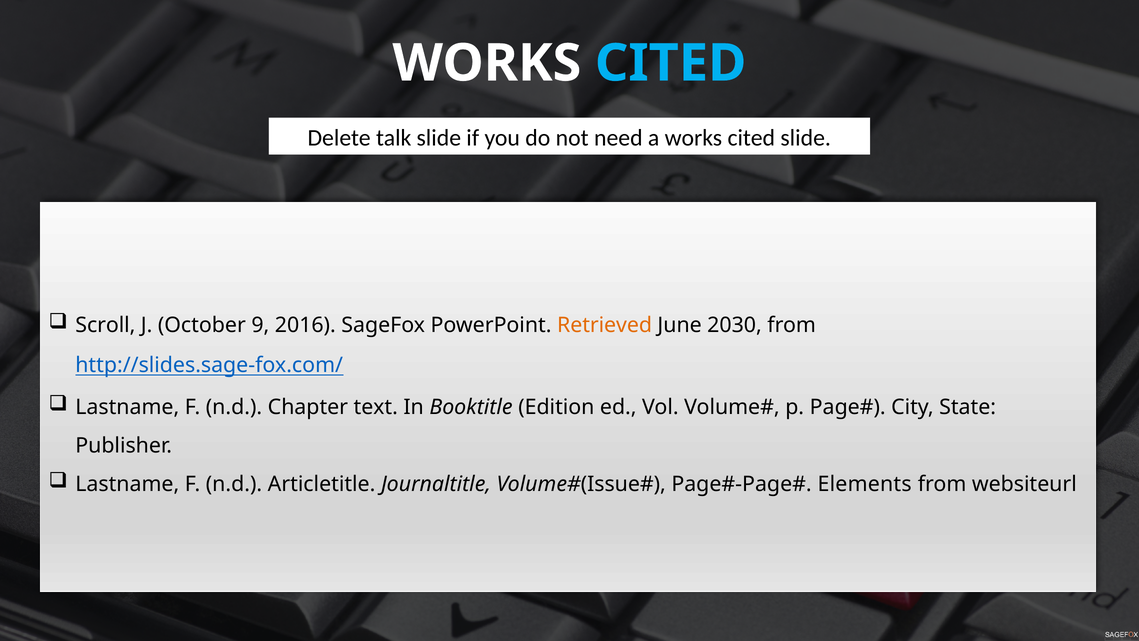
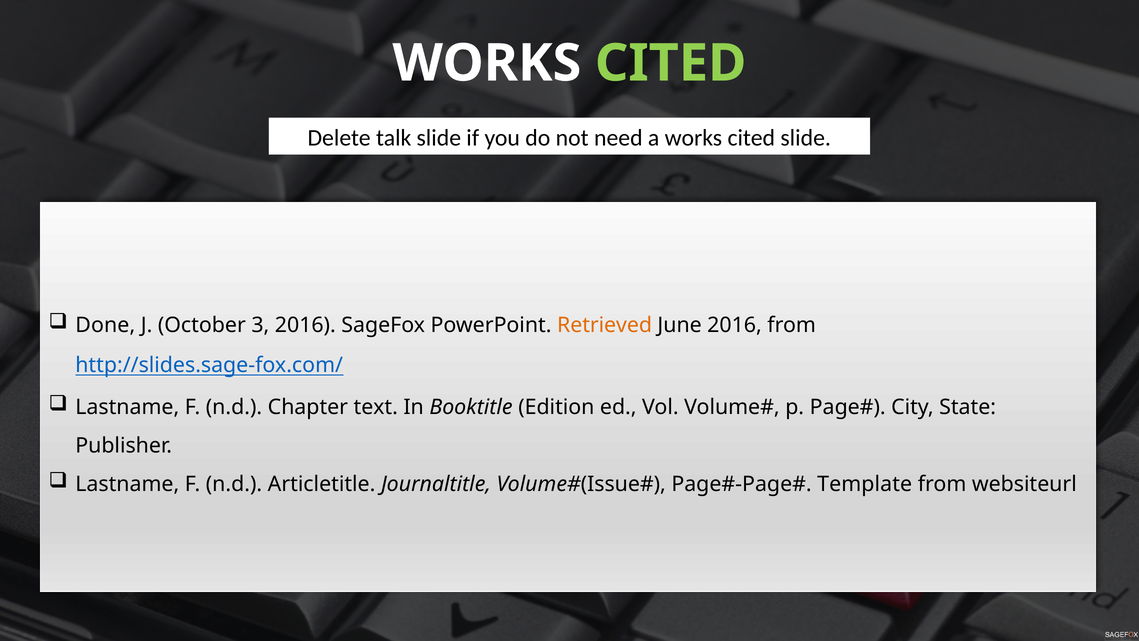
CITED at (671, 63) colour: light blue -> light green
Scroll: Scroll -> Done
9: 9 -> 3
June 2030: 2030 -> 2016
Elements: Elements -> Template
